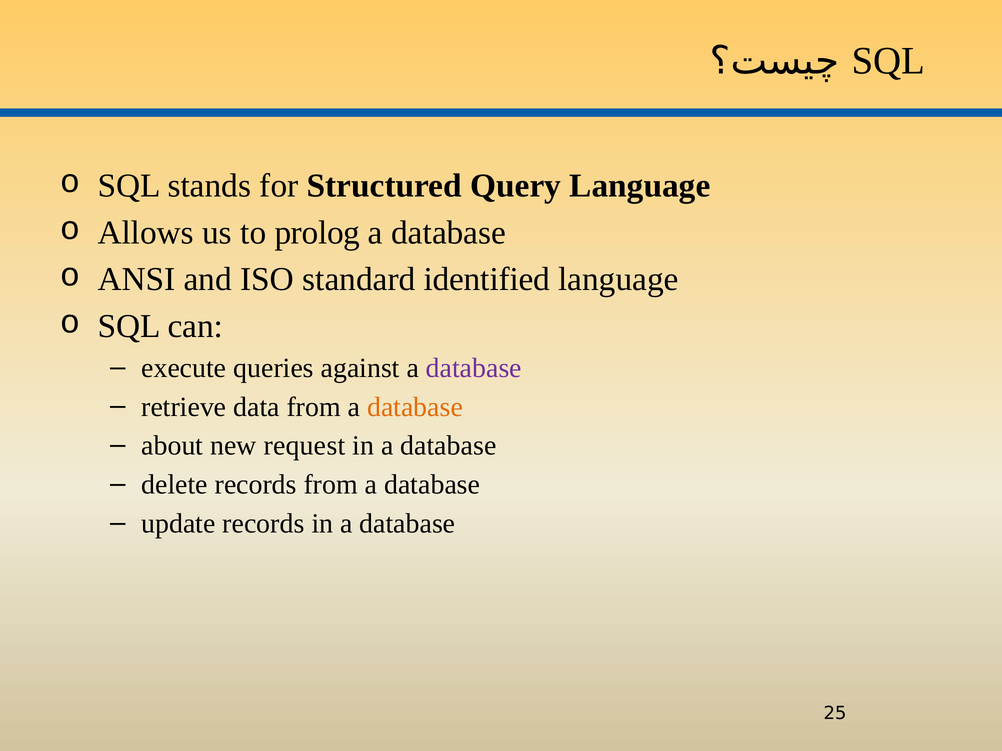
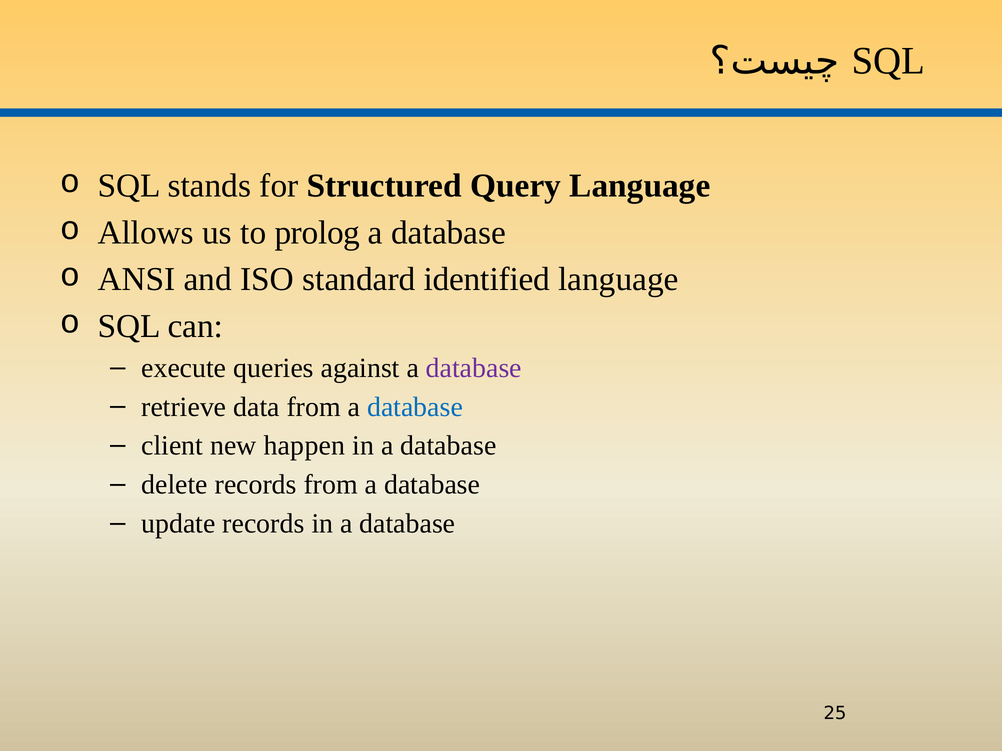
database at (415, 407) colour: orange -> blue
about: about -> client
request: request -> happen
